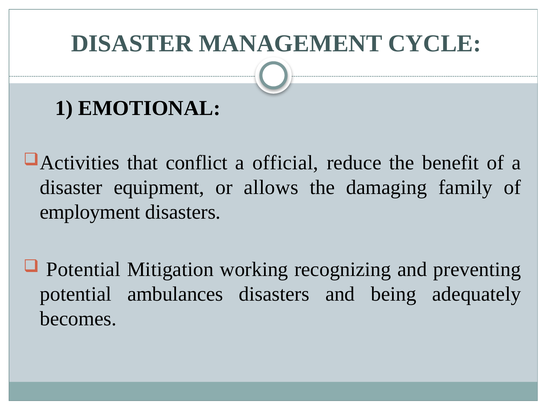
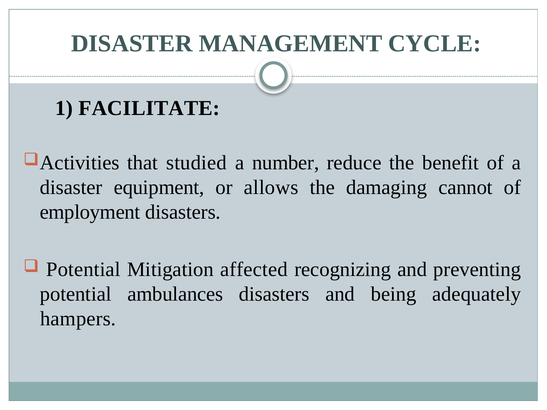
EMOTIONAL: EMOTIONAL -> FACILITATE
conflict: conflict -> studied
official: official -> number
family: family -> cannot
working: working -> affected
becomes: becomes -> hampers
